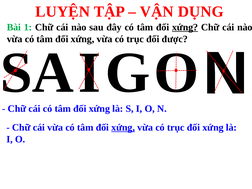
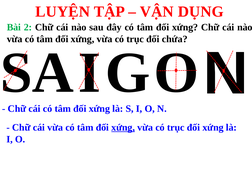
1: 1 -> 2
xứng at (185, 27) underline: present -> none
được: được -> chứa
